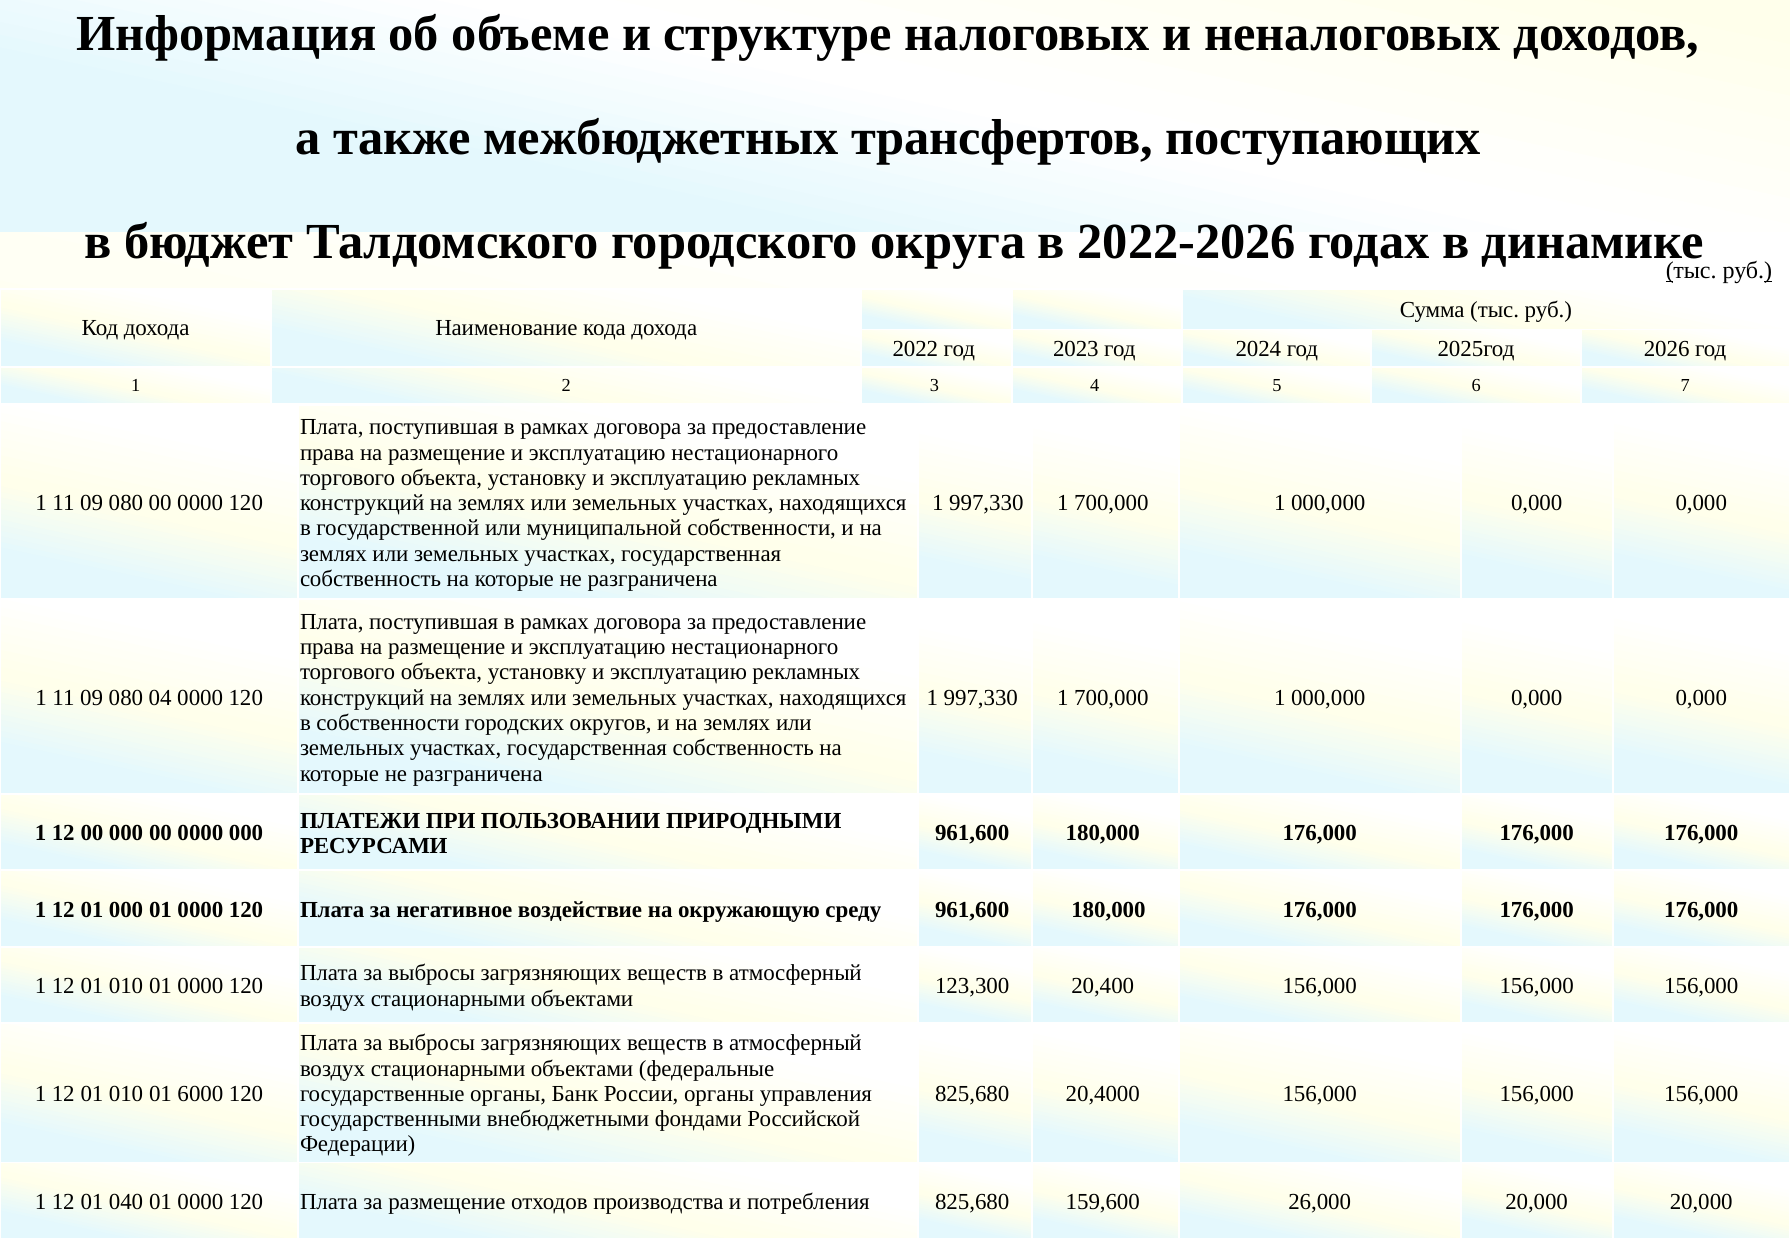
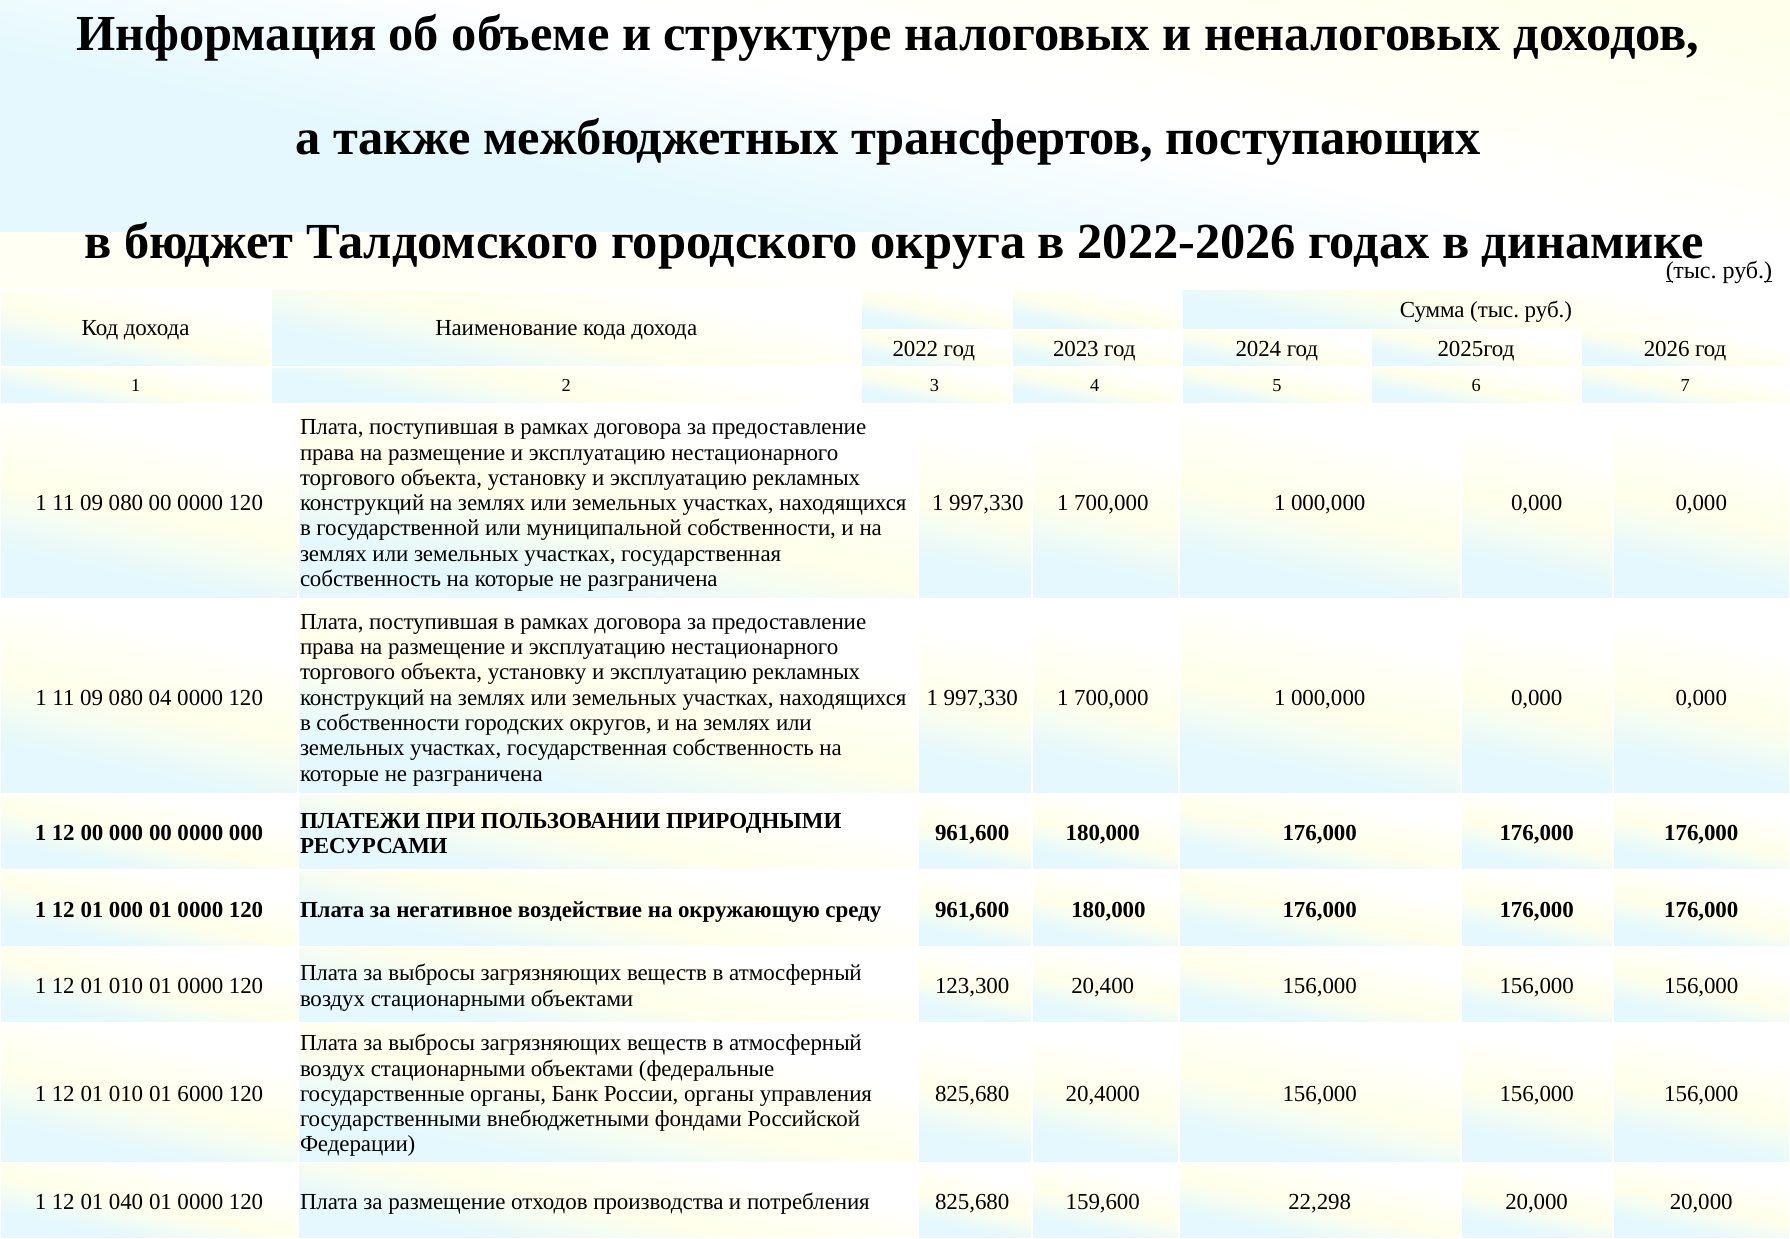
26,000: 26,000 -> 22,298
